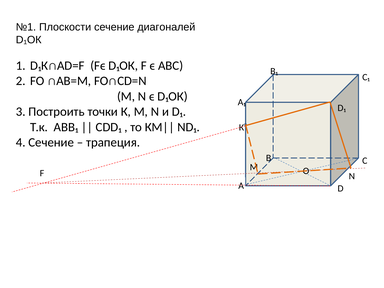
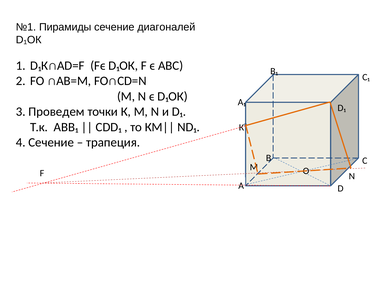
Плоскости: Плоскости -> Пирамиды
Построить: Построить -> Проведем
